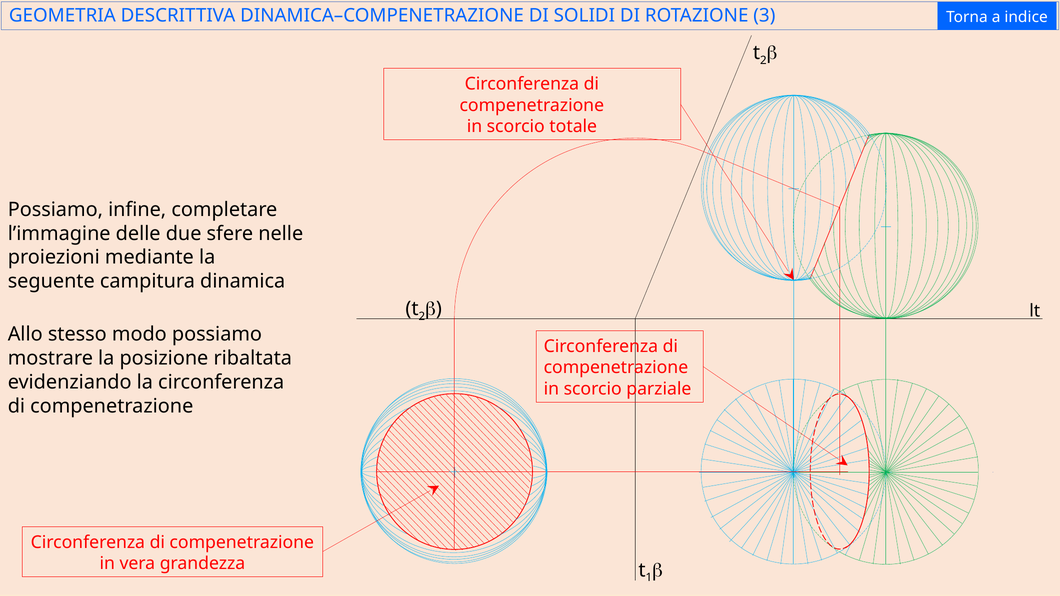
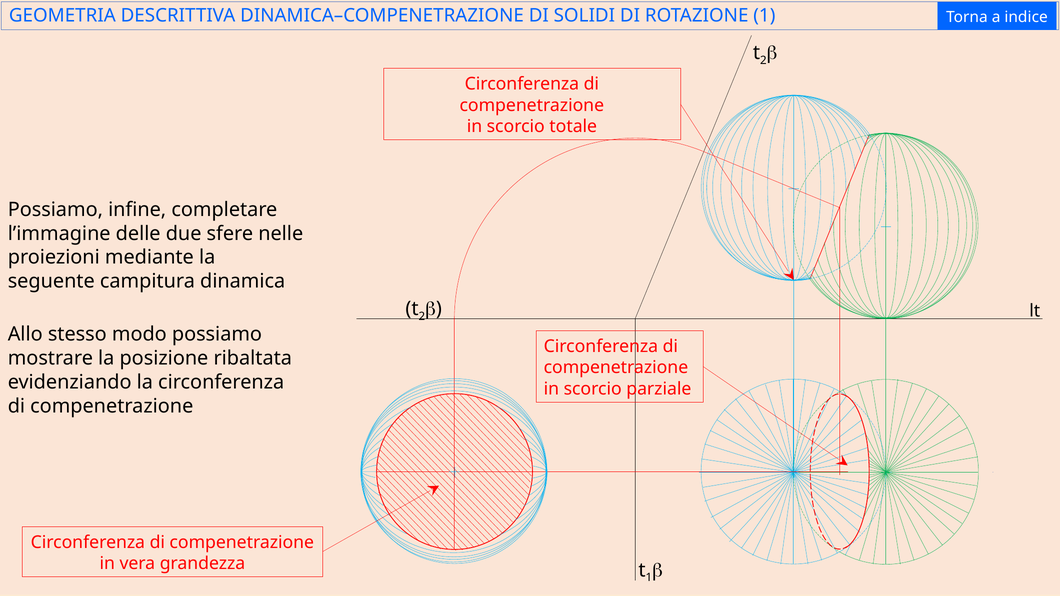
ROTAZIONE 3: 3 -> 1
